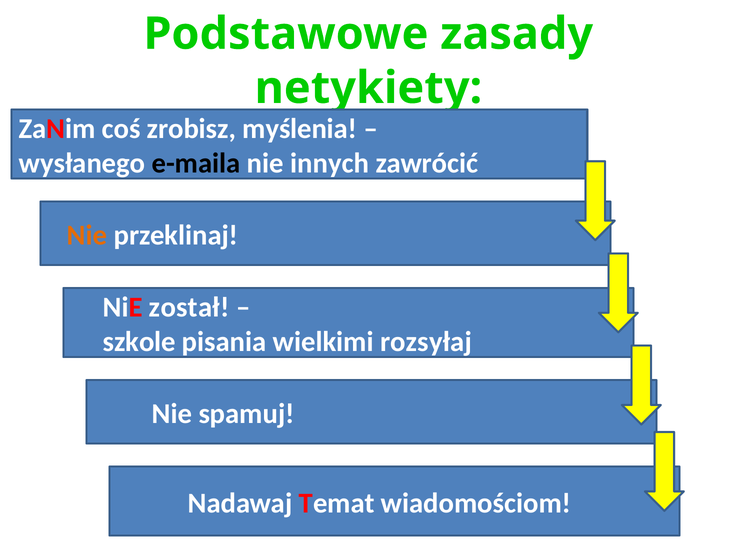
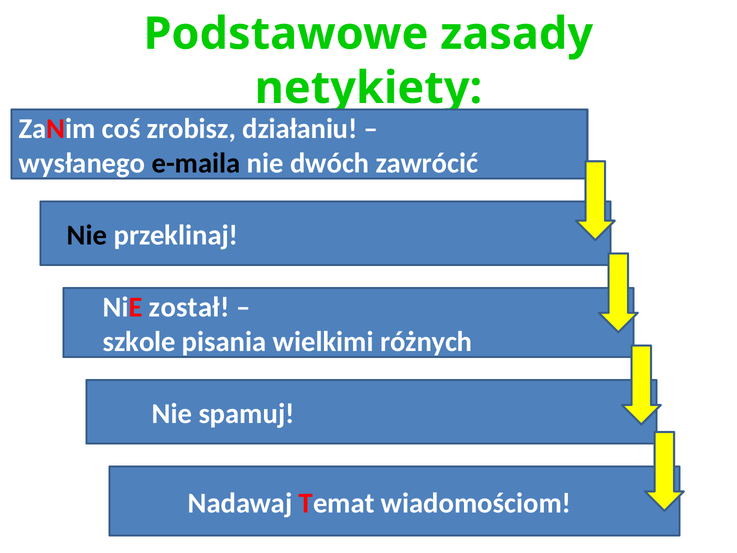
myślenia: myślenia -> działaniu
innych: innych -> dwóch
Nie at (87, 235) colour: orange -> black
rozsyłaj: rozsyłaj -> różnych
